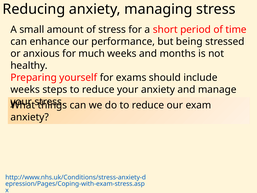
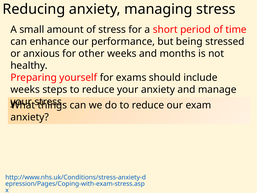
much: much -> other
